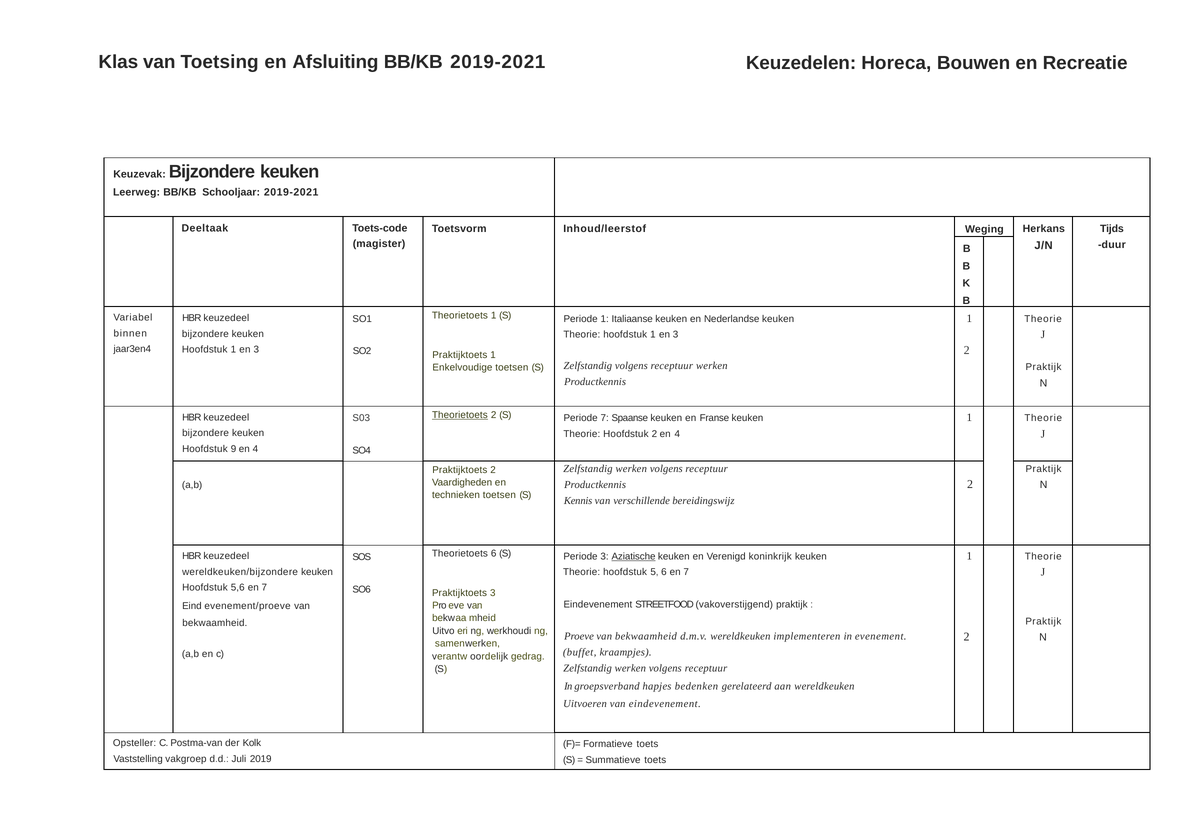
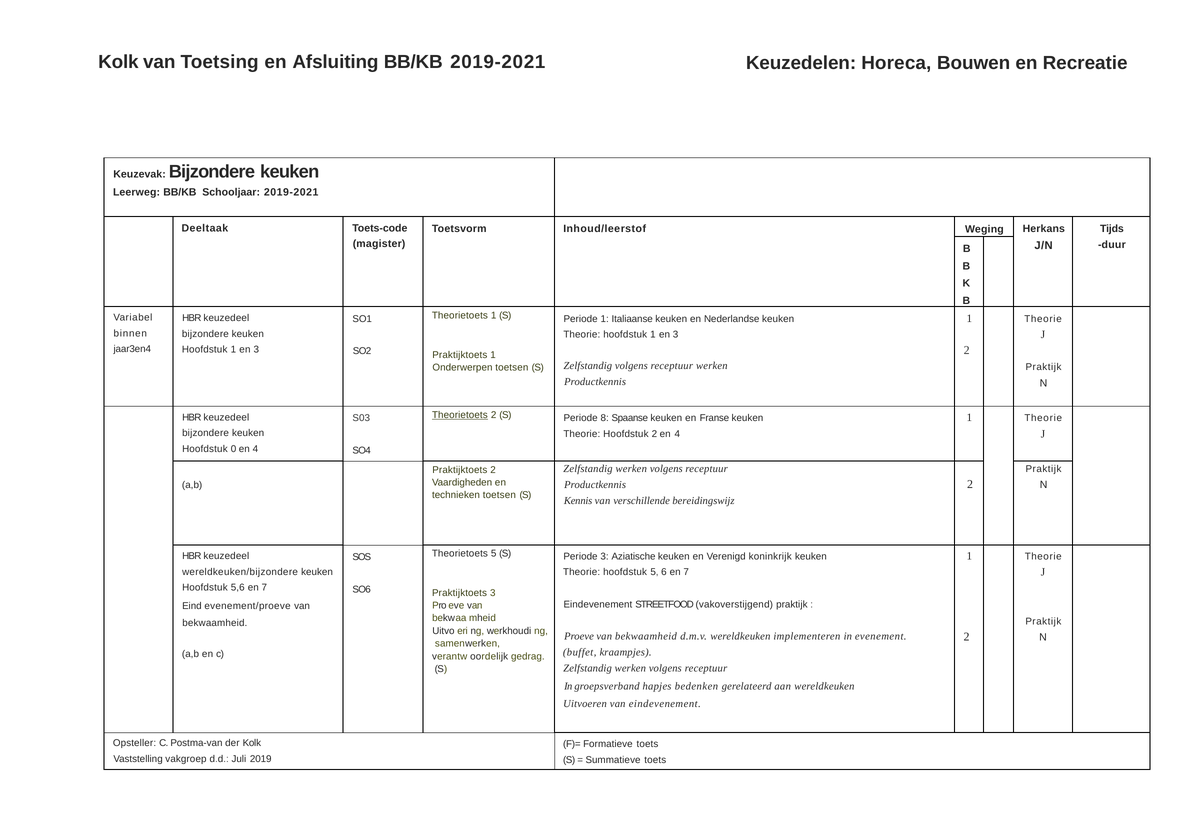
Klas at (118, 62): Klas -> Kolk
Enkelvoudige: Enkelvoudige -> Onderwerpen
Periode 7: 7 -> 8
9: 9 -> 0
Theorietoets 6: 6 -> 5
Aziatische underline: present -> none
